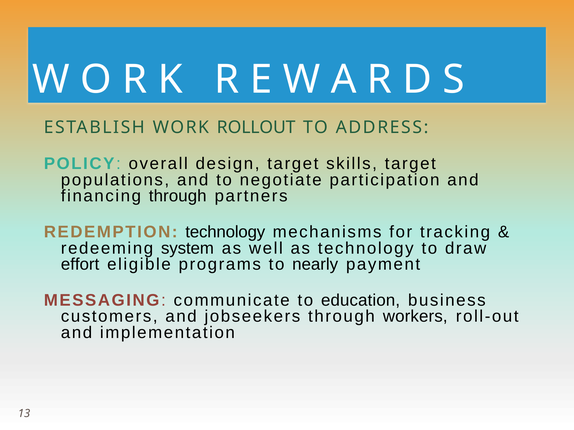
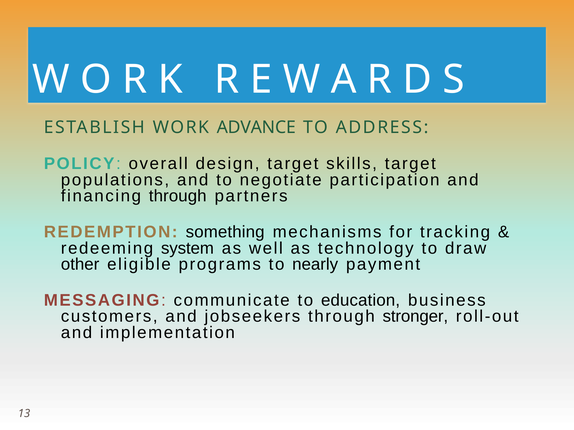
ROLLOUT: ROLLOUT -> ADVANCE
REDEMPTION technology: technology -> something
effort: effort -> other
workers: workers -> stronger
